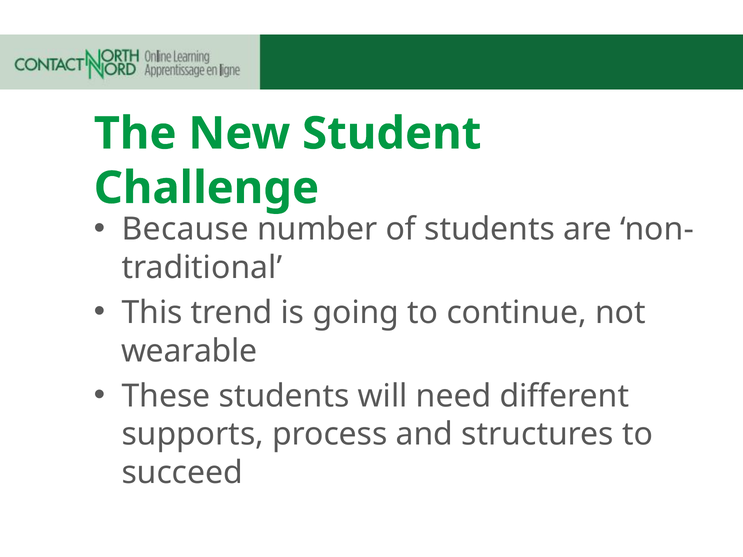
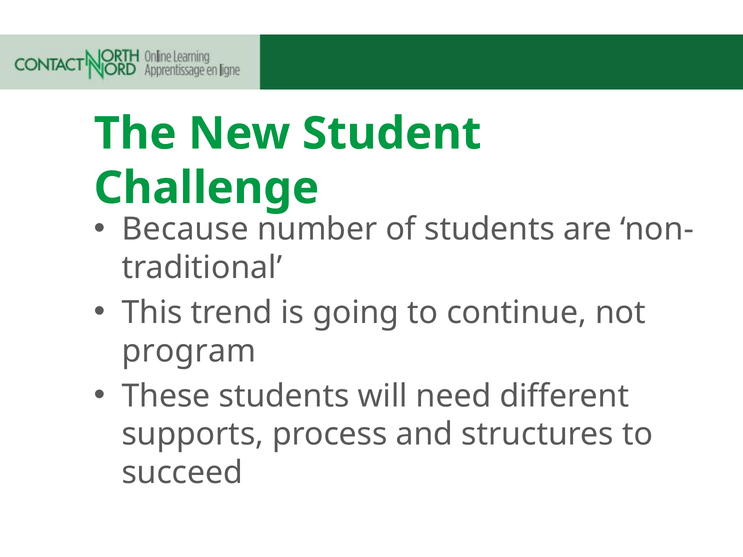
wearable: wearable -> program
